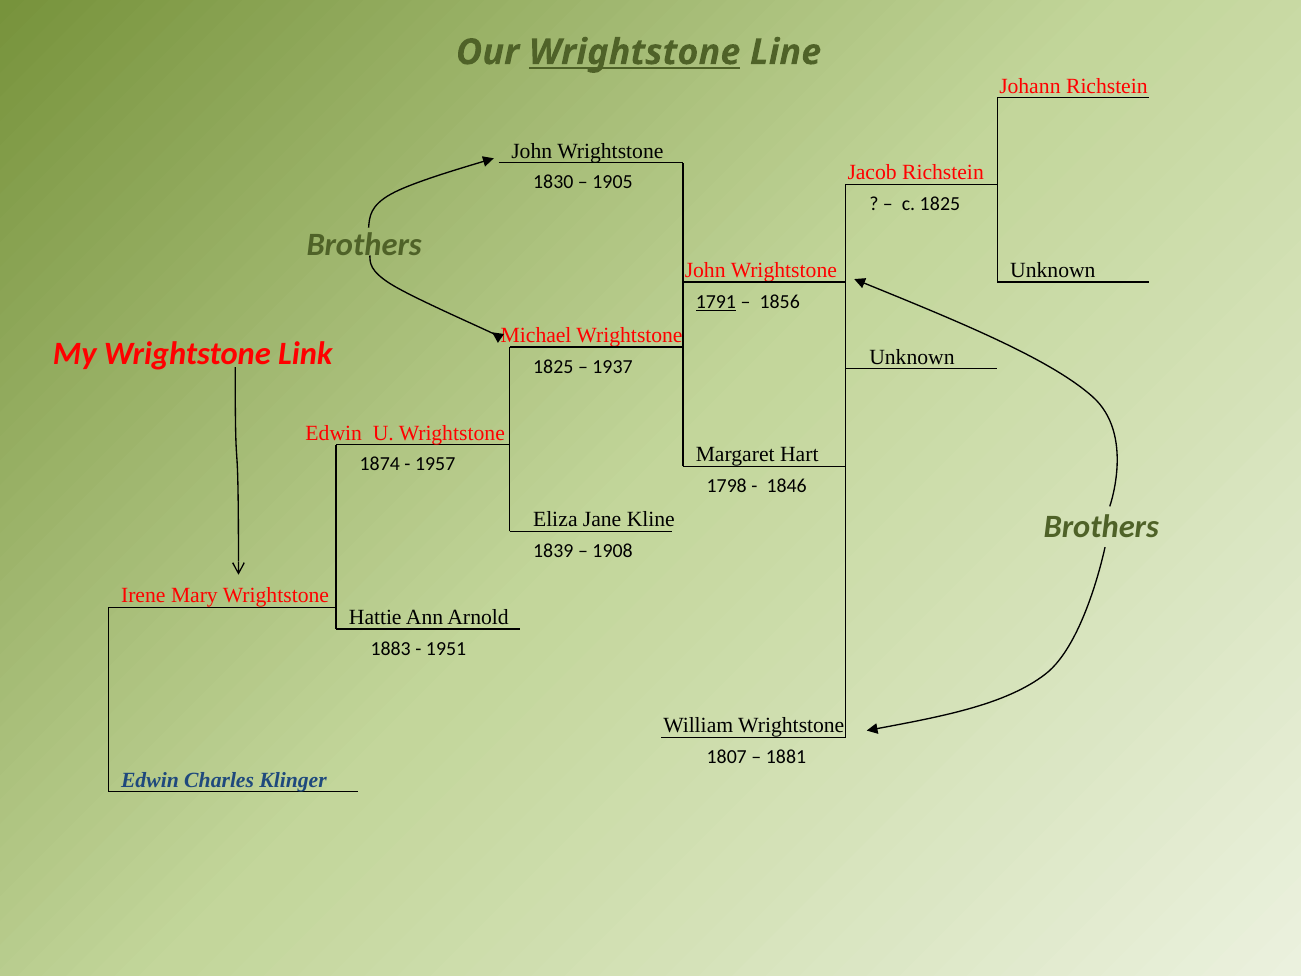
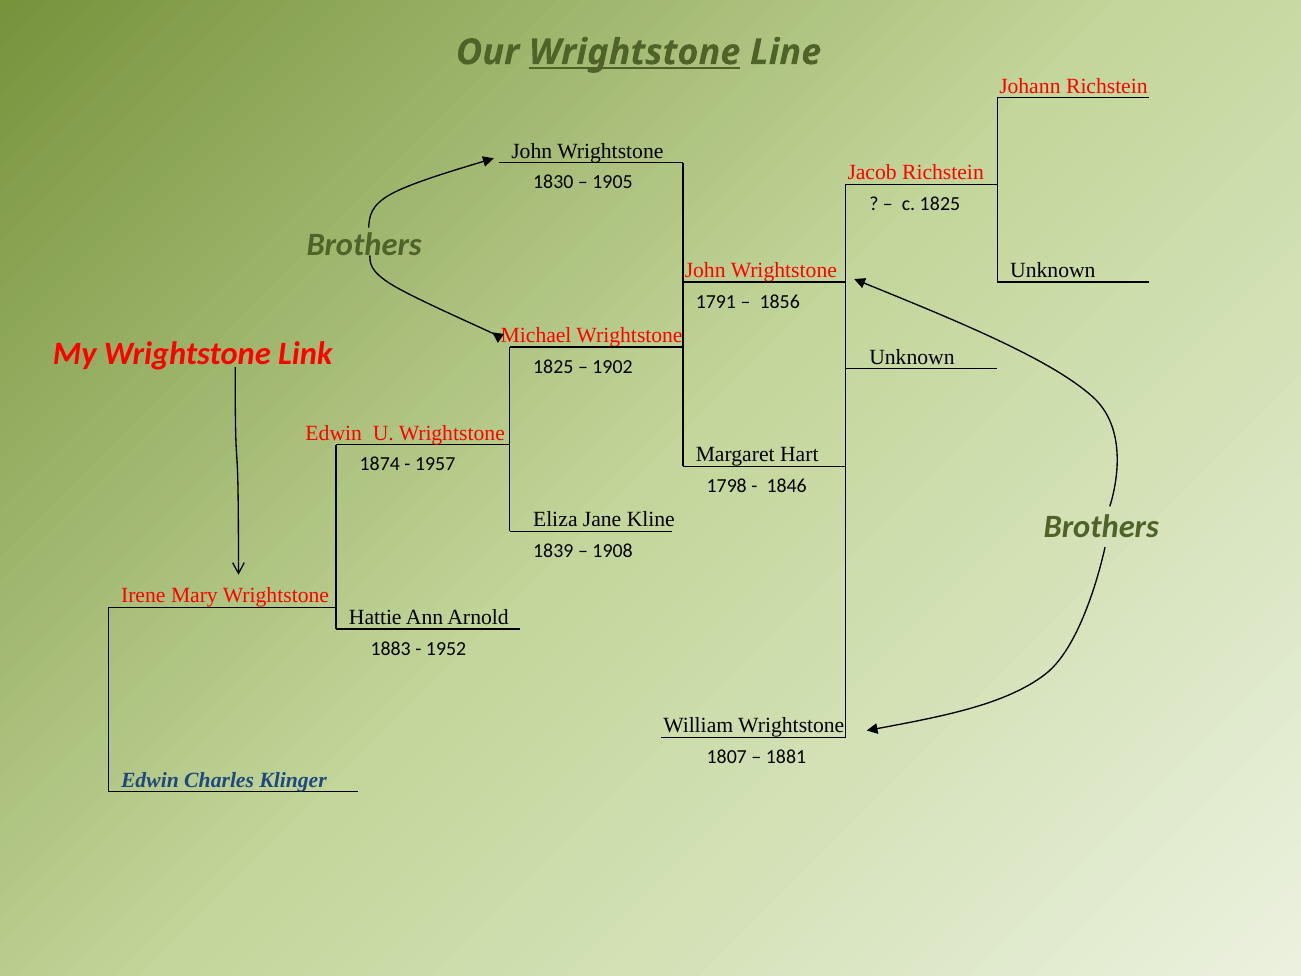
1791 underline: present -> none
1937: 1937 -> 1902
1951: 1951 -> 1952
